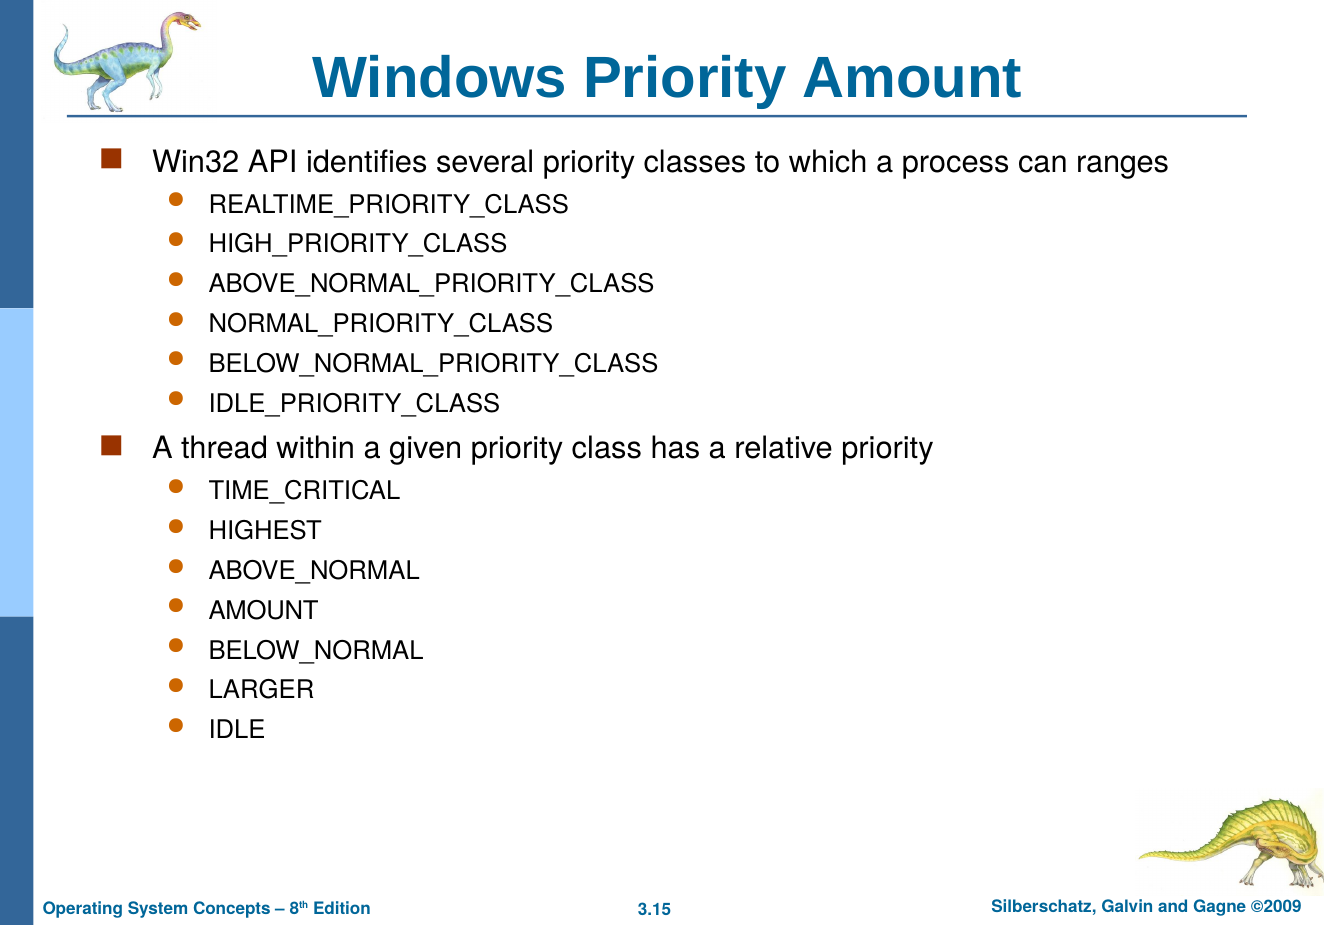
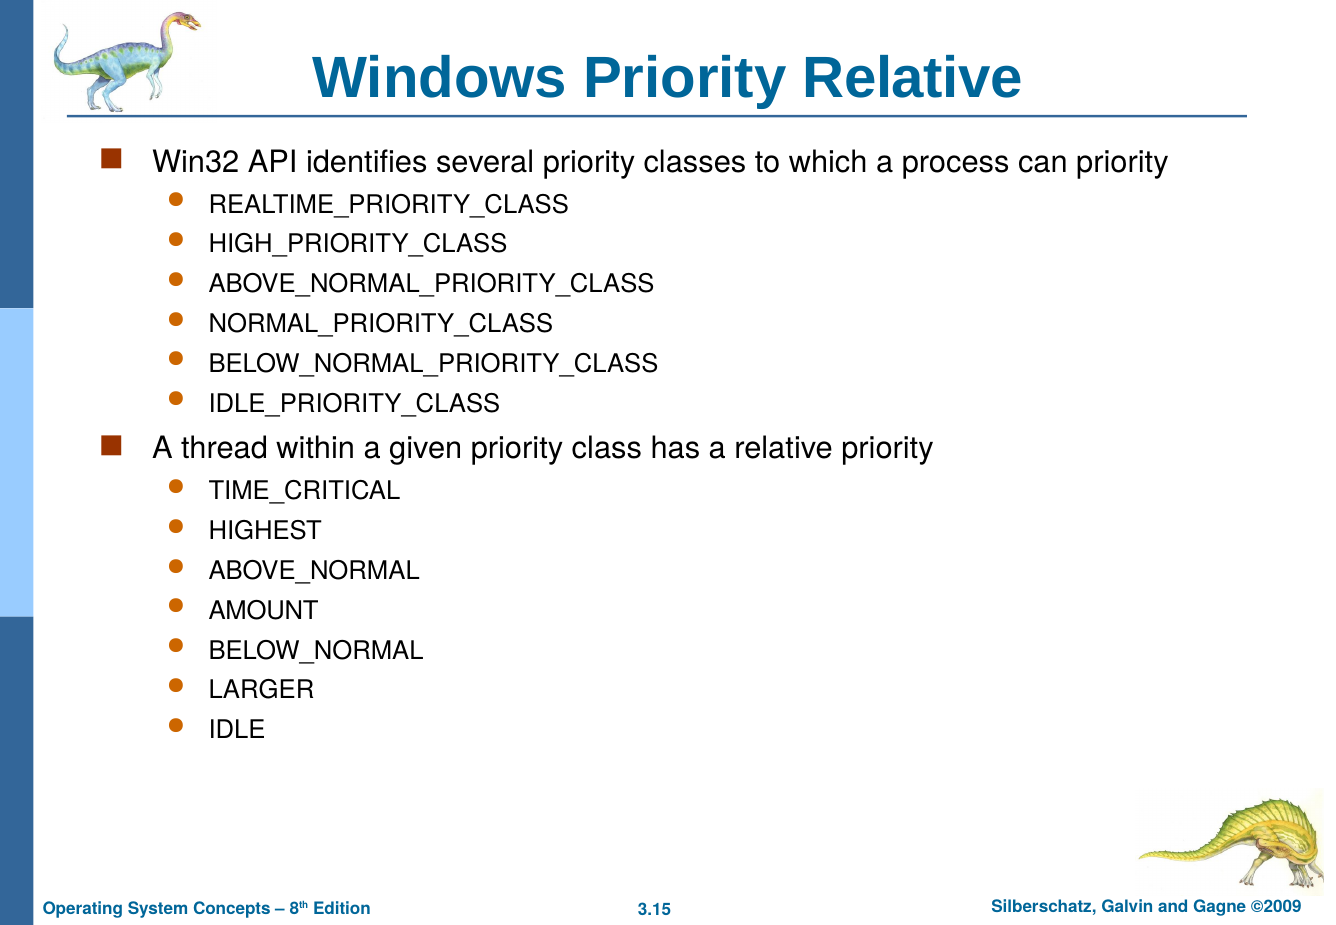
Priority Amount: Amount -> Relative
can ranges: ranges -> priority
